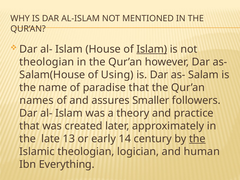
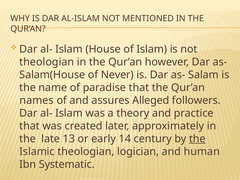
Islam at (152, 49) underline: present -> none
Using: Using -> Never
Smaller: Smaller -> Alleged
Everything: Everything -> Systematic
